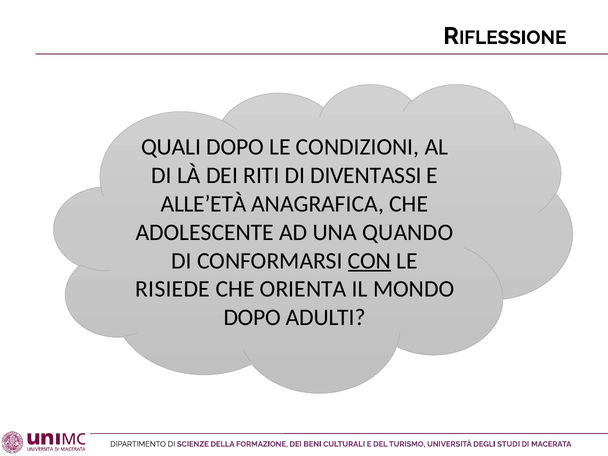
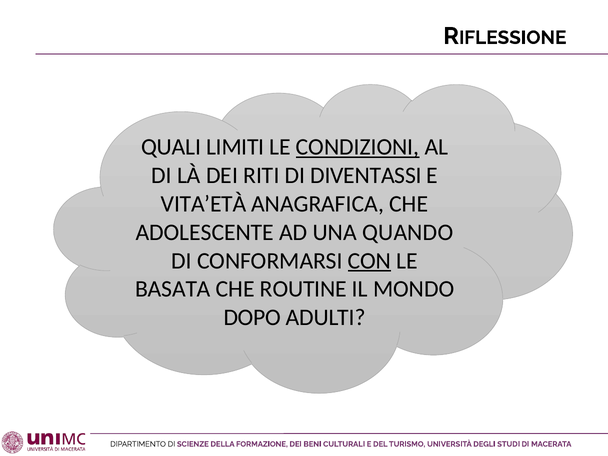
QUALI DOPO: DOPO -> LIMITI
CONDIZIONI underline: none -> present
ALLE’ETÀ: ALLE’ETÀ -> VITA’ETÀ
RISIEDE: RISIEDE -> BASATA
ORIENTA: ORIENTA -> ROUTINE
